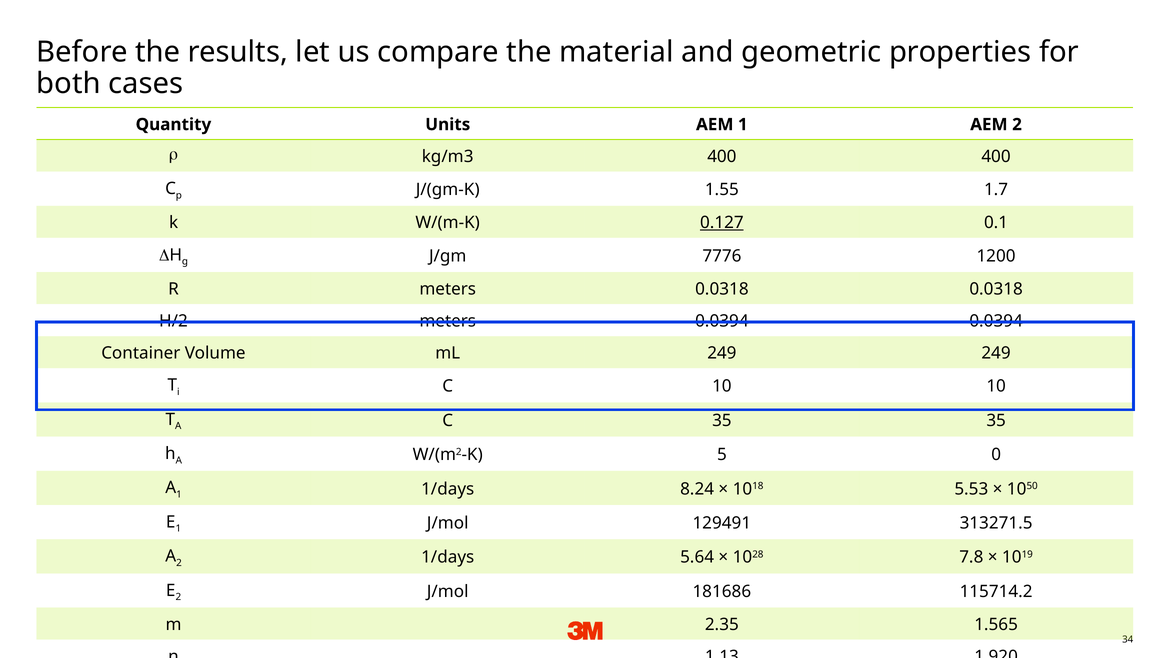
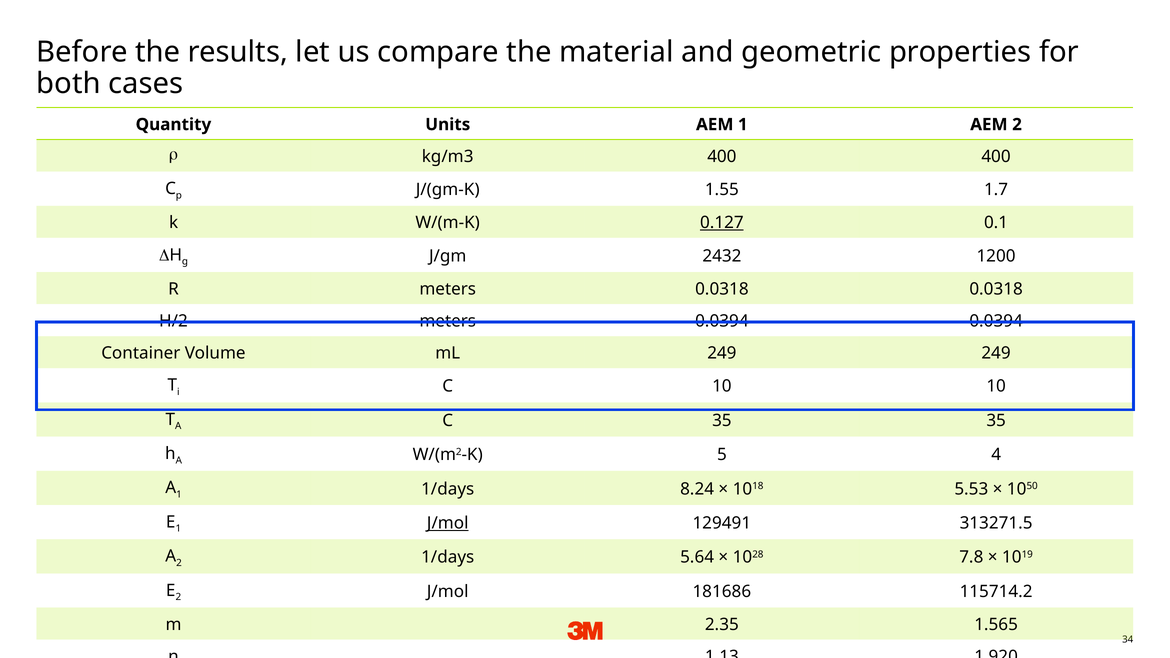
7776: 7776 -> 2432
0: 0 -> 4
J/mol at (448, 523) underline: none -> present
